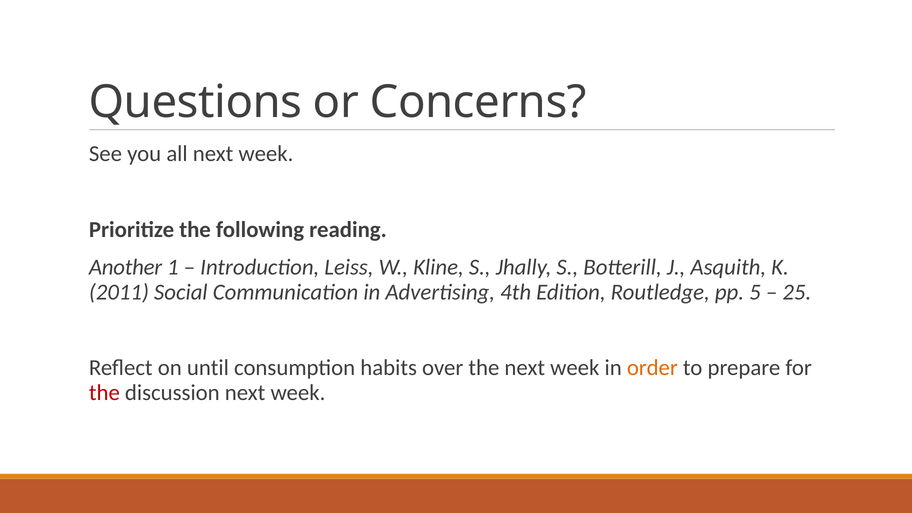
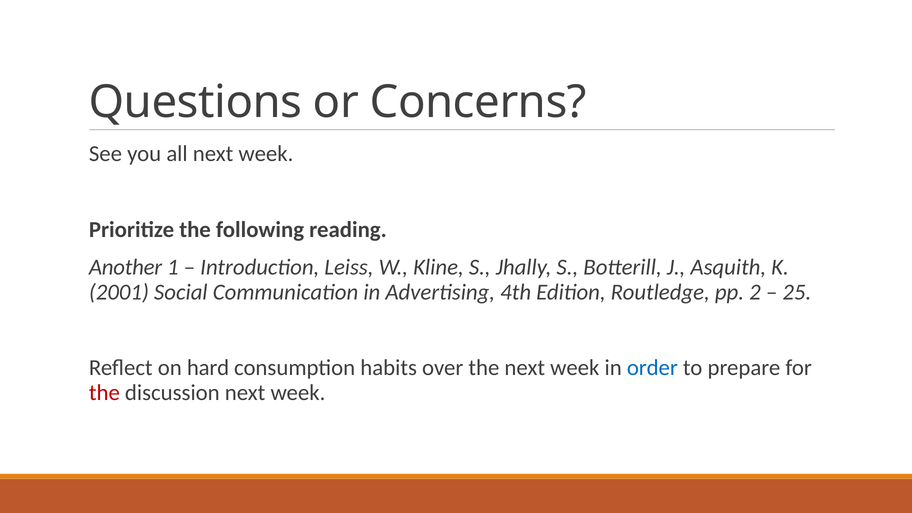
2011: 2011 -> 2001
5: 5 -> 2
until: until -> hard
order colour: orange -> blue
